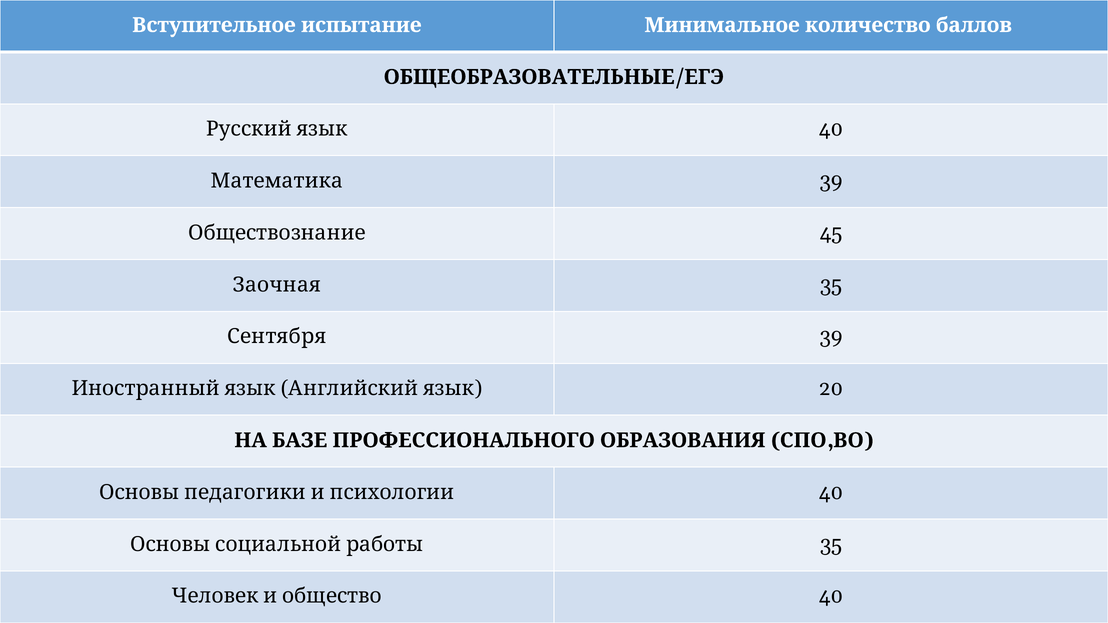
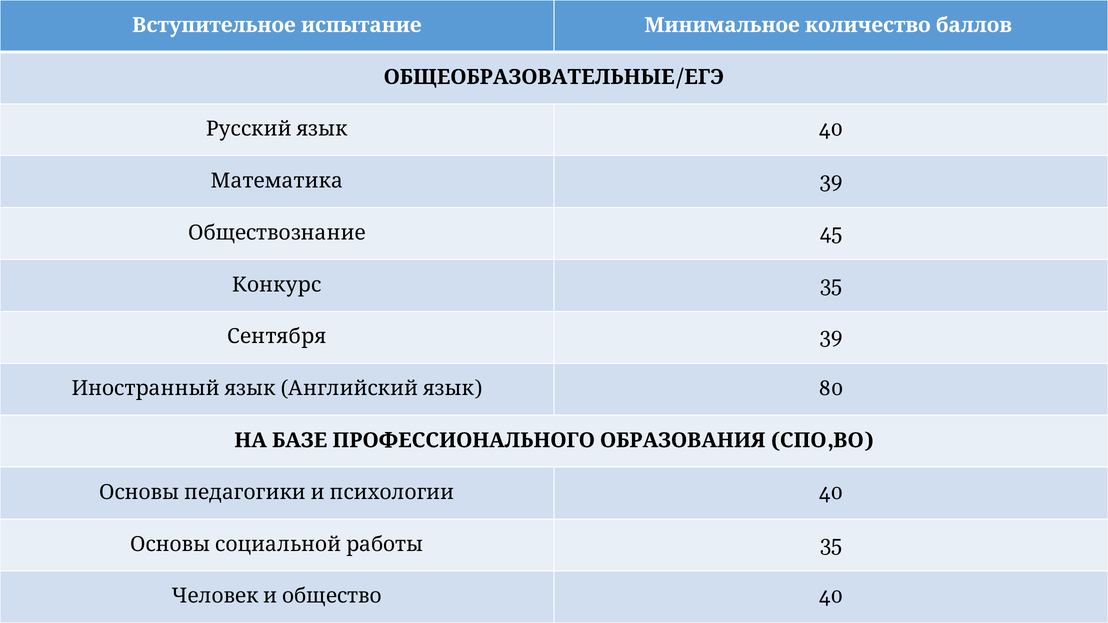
Заочная: Заочная -> Конкурс
20: 20 -> 80
